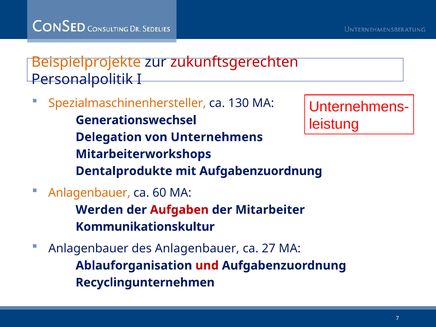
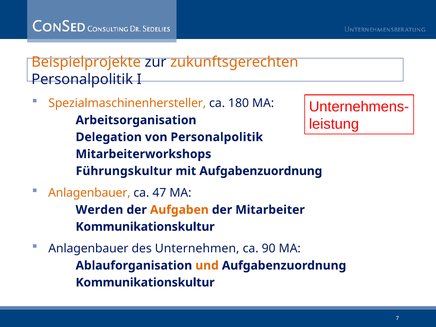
zukunftsgerechten colour: red -> orange
130: 130 -> 180
Generationswechsel: Generationswechsel -> Arbeitsorganisation
von Unternehmens: Unternehmens -> Personalpolitik
Dentalprodukte: Dentalprodukte -> Führungskultur
60: 60 -> 47
Aufgaben colour: red -> orange
des Anlagenbauer: Anlagenbauer -> Unternehmen
27: 27 -> 90
und colour: red -> orange
Recyclingunternehmen at (145, 282): Recyclingunternehmen -> Kommunikationskultur
